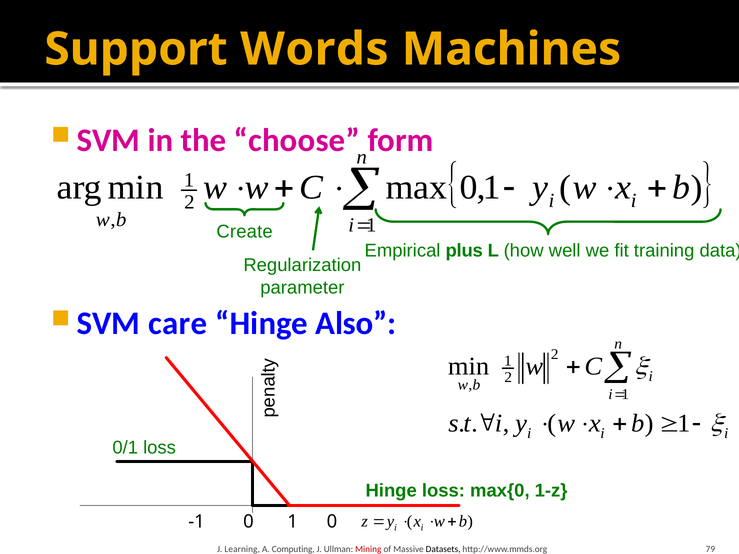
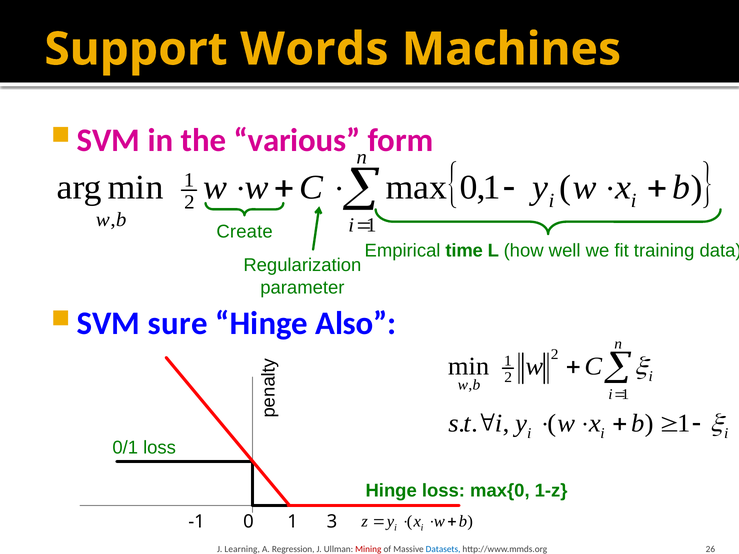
choose: choose -> various
plus: plus -> time
care: care -> sure
1 0: 0 -> 3
Computing: Computing -> Regression
Datasets colour: black -> blue
79: 79 -> 26
